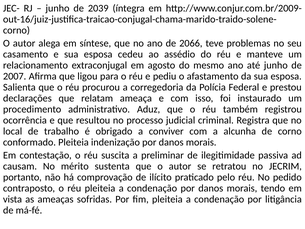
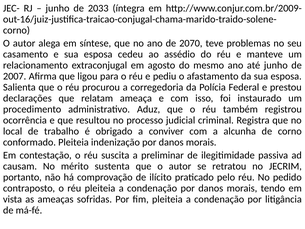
2039: 2039 -> 2033
2066: 2066 -> 2070
